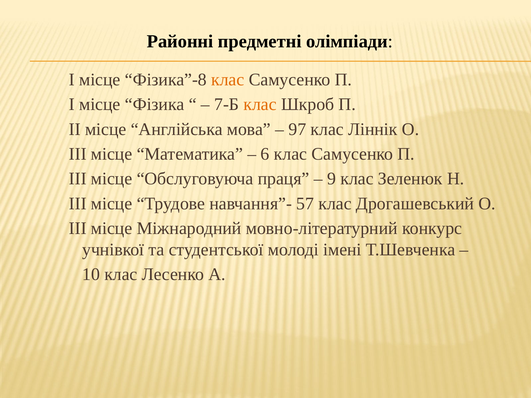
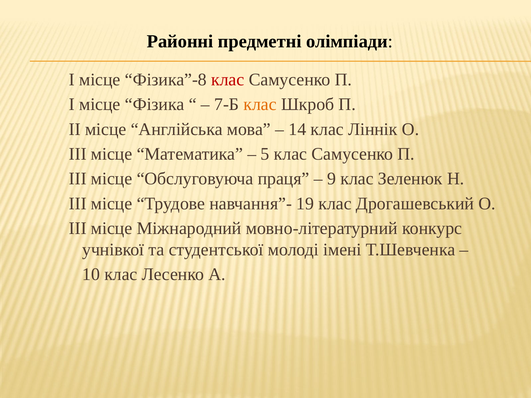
клас at (228, 80) colour: orange -> red
97: 97 -> 14
6: 6 -> 5
57: 57 -> 19
